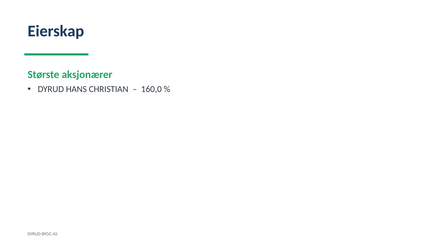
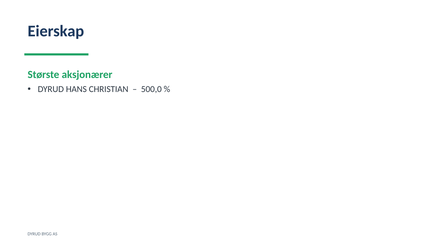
160,0: 160,0 -> 500,0
